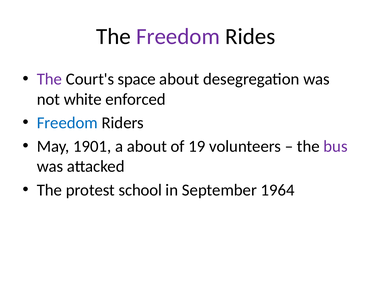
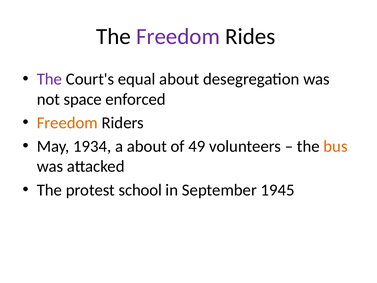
space: space -> equal
white: white -> space
Freedom at (67, 123) colour: blue -> orange
1901: 1901 -> 1934
19: 19 -> 49
bus colour: purple -> orange
1964: 1964 -> 1945
